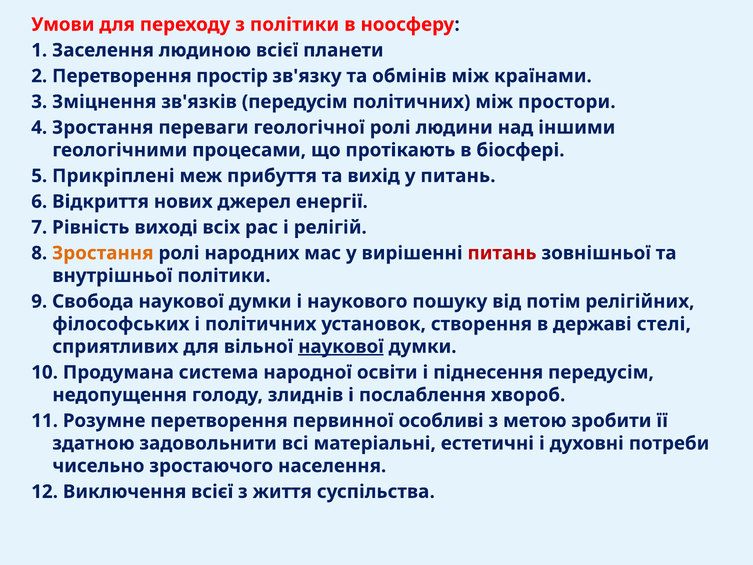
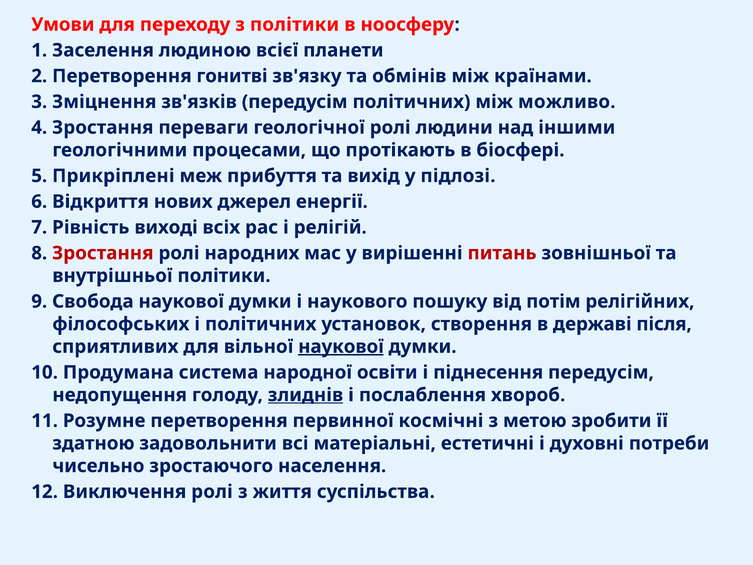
простір: простір -> гонитві
простори: простори -> можливо
у питань: питань -> підлозі
Зростання at (103, 253) colour: orange -> red
стелі: стелі -> після
злиднів underline: none -> present
особливі: особливі -> космічні
Виключення всієї: всієї -> ролі
